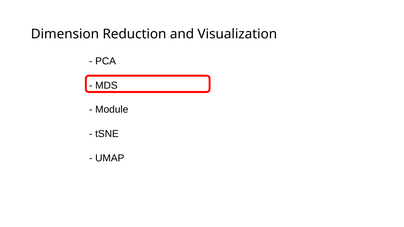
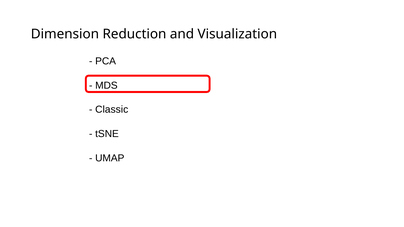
Module: Module -> Classic
